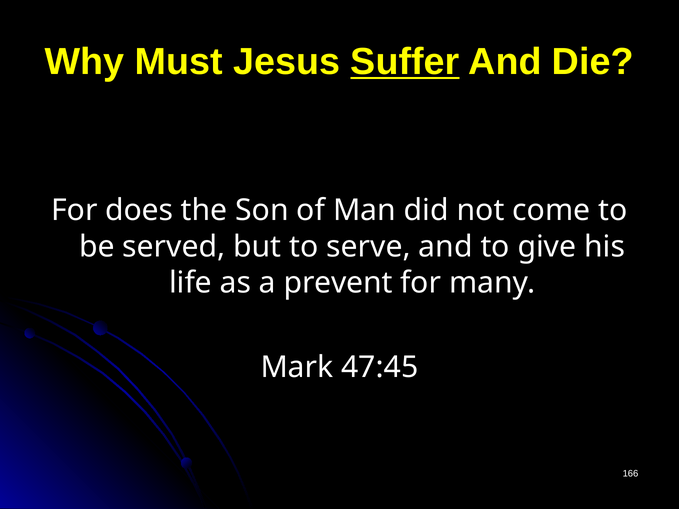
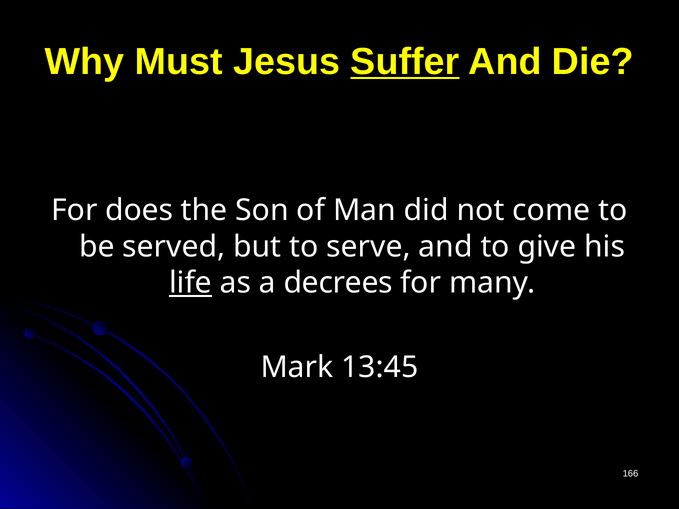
life underline: none -> present
prevent: prevent -> decrees
47:45: 47:45 -> 13:45
